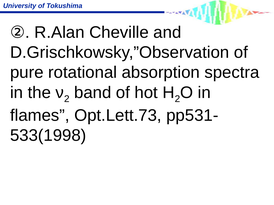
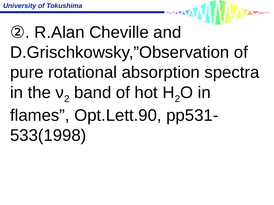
Opt.Lett.73: Opt.Lett.73 -> Opt.Lett.90
